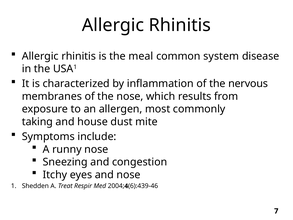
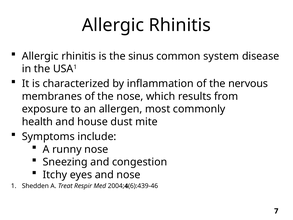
meal: meal -> sinus
taking: taking -> health
